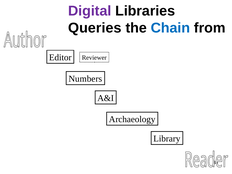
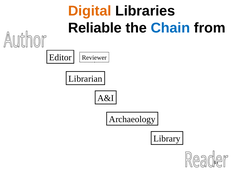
Digital colour: purple -> orange
Queries: Queries -> Reliable
Numbers: Numbers -> Librarian
